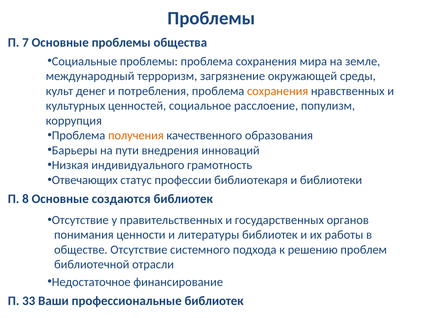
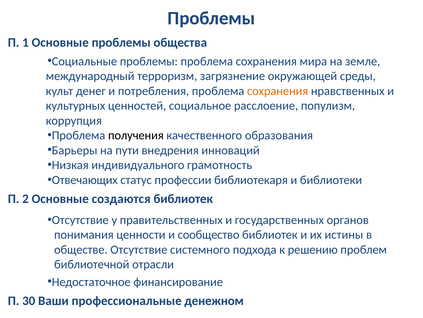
7: 7 -> 1
получения colour: orange -> black
8: 8 -> 2
литературы: литературы -> сообщество
работы: работы -> истины
33: 33 -> 30
профессиональные библиотек: библиотек -> денежном
